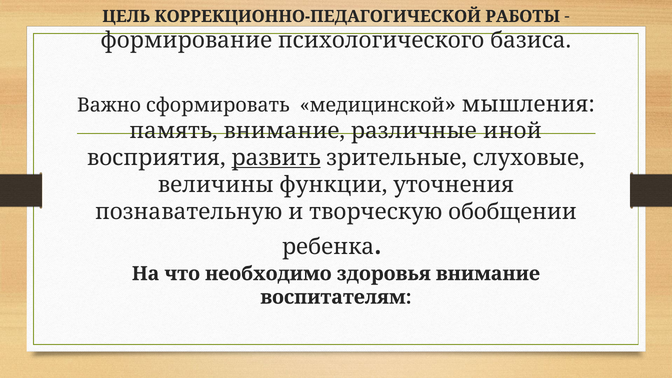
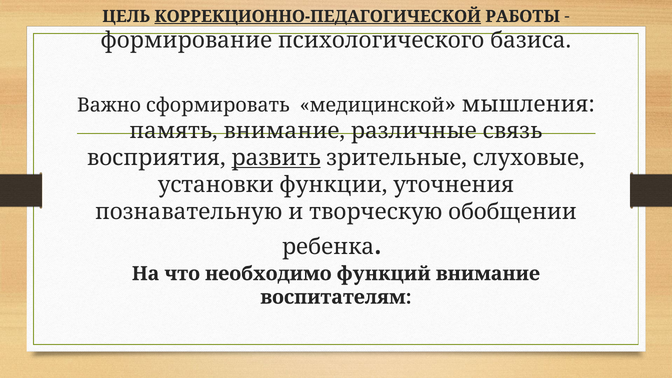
КОРРЕКЦИОННО-ПЕДАГОГИЧЕСКОЙ underline: none -> present
иной: иной -> связь
величины: величины -> установки
здоровья: здоровья -> функций
